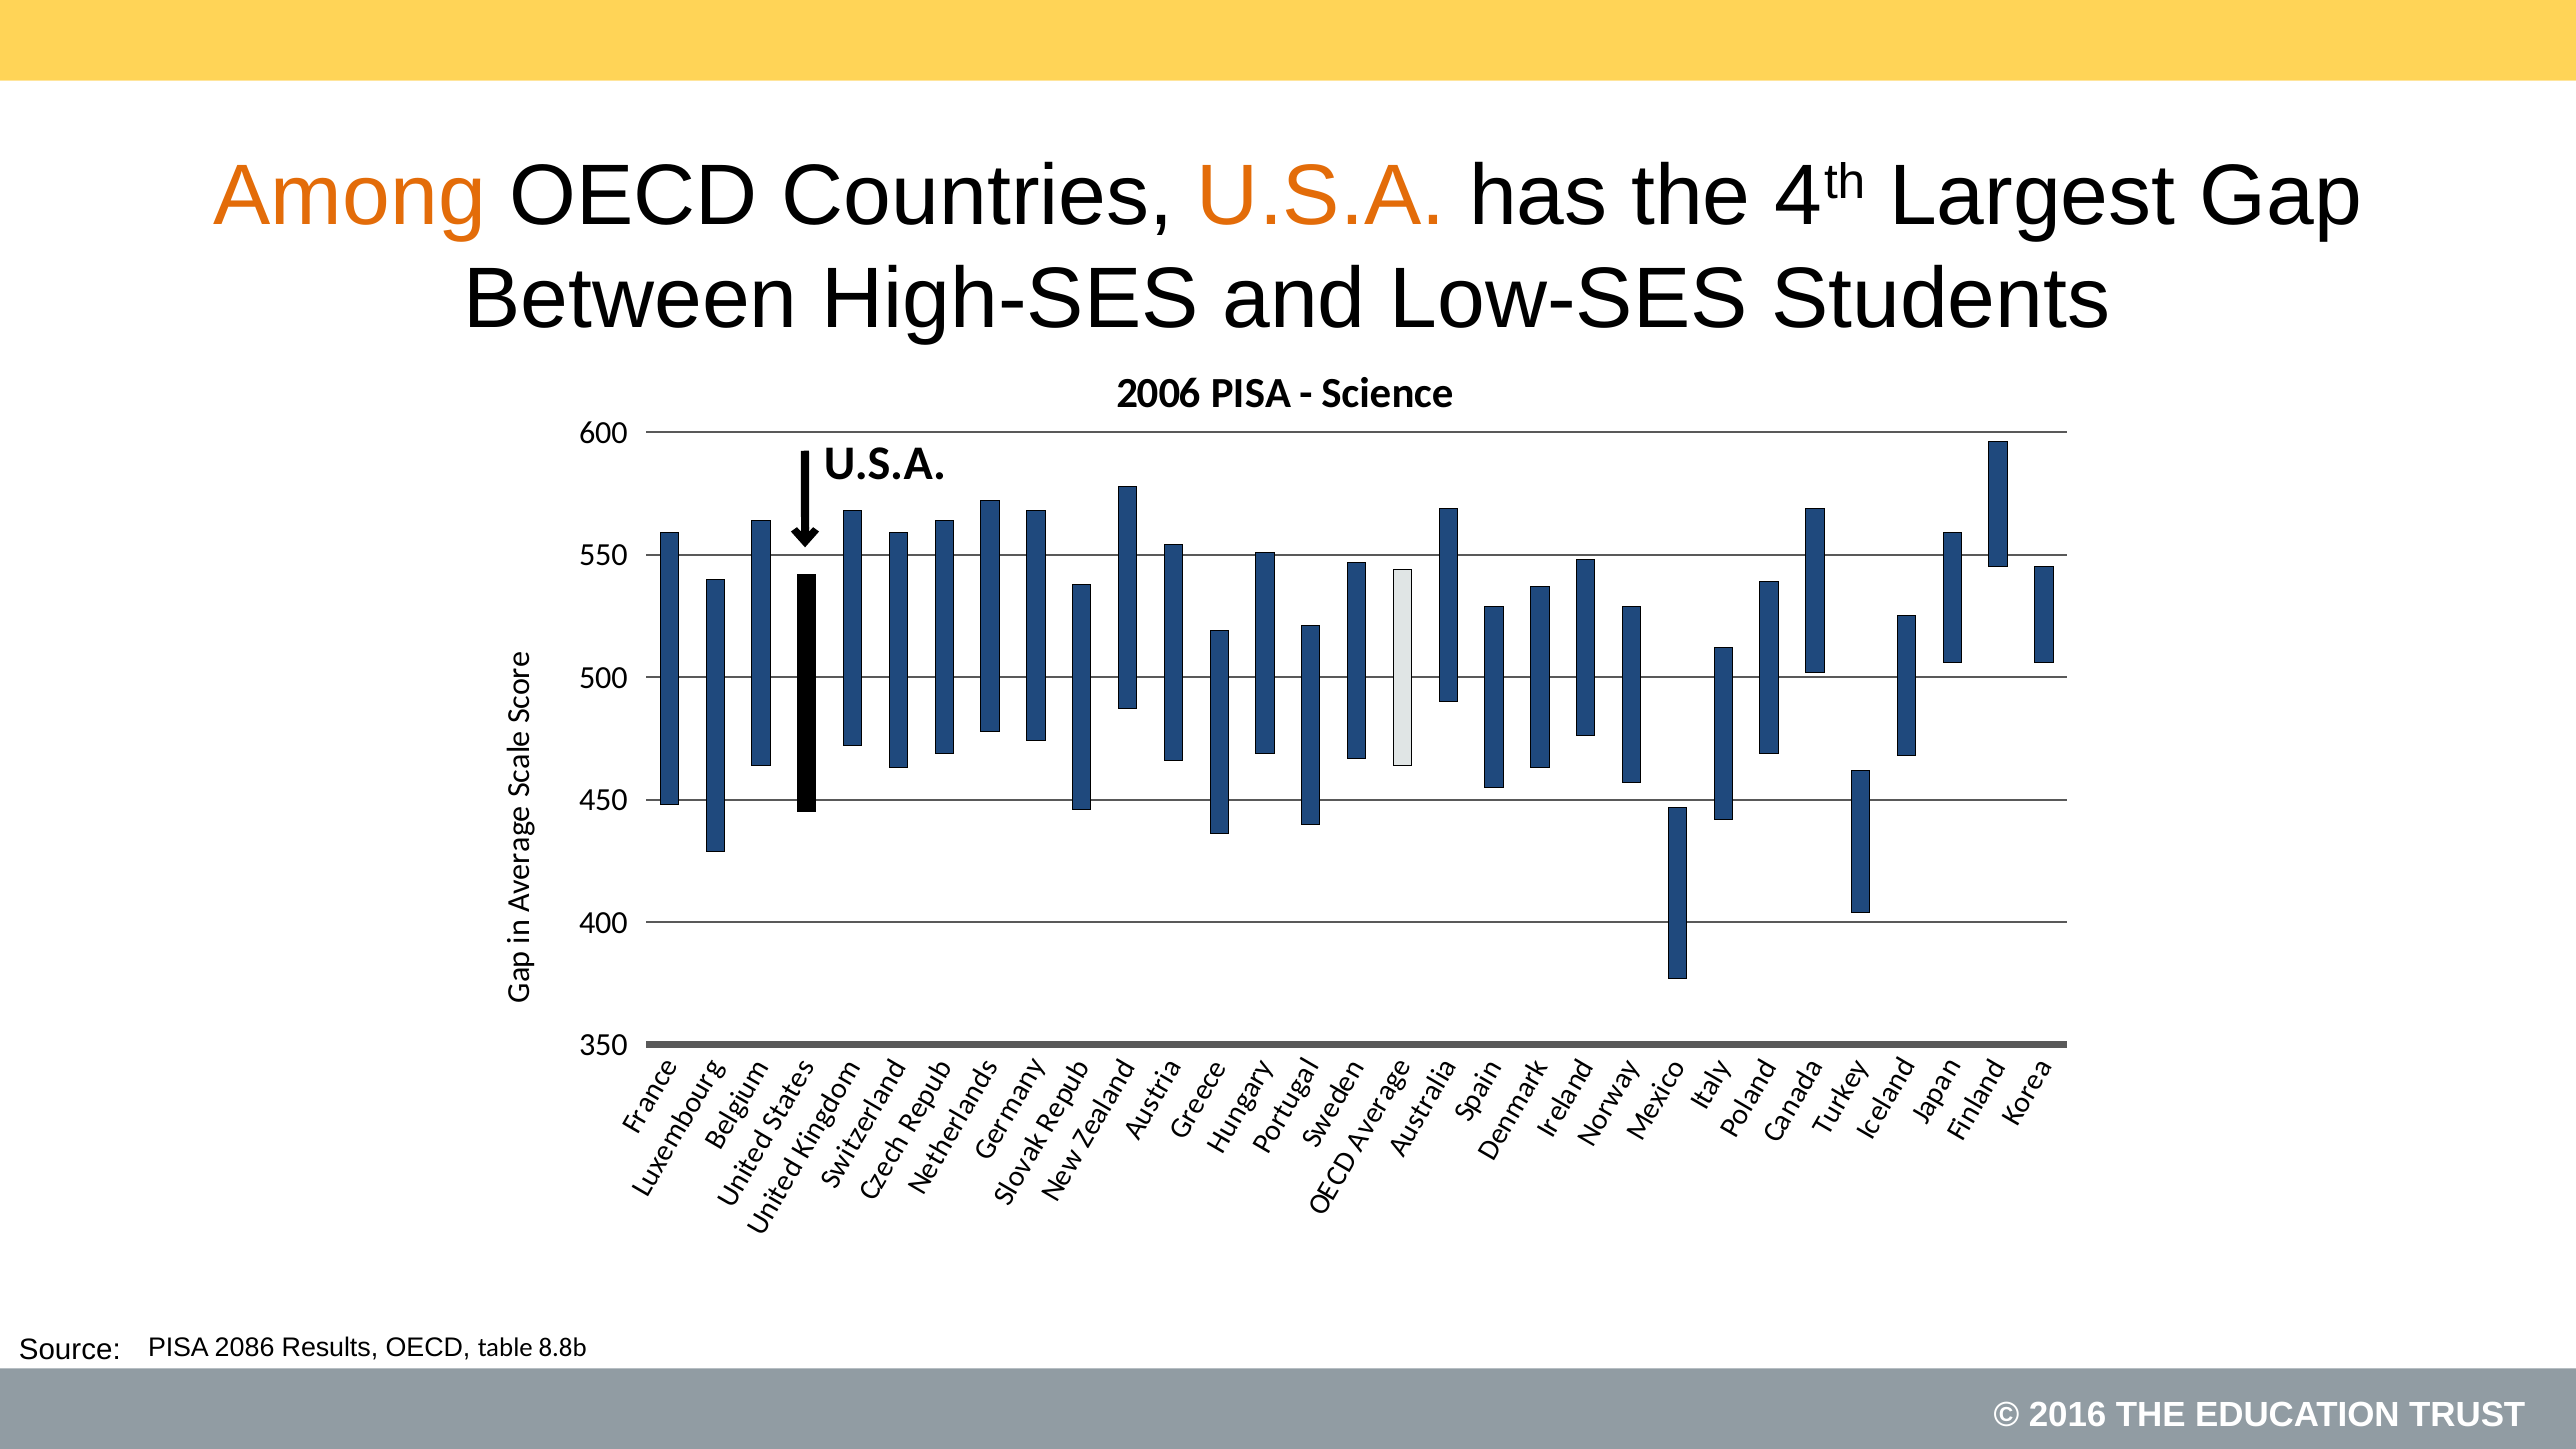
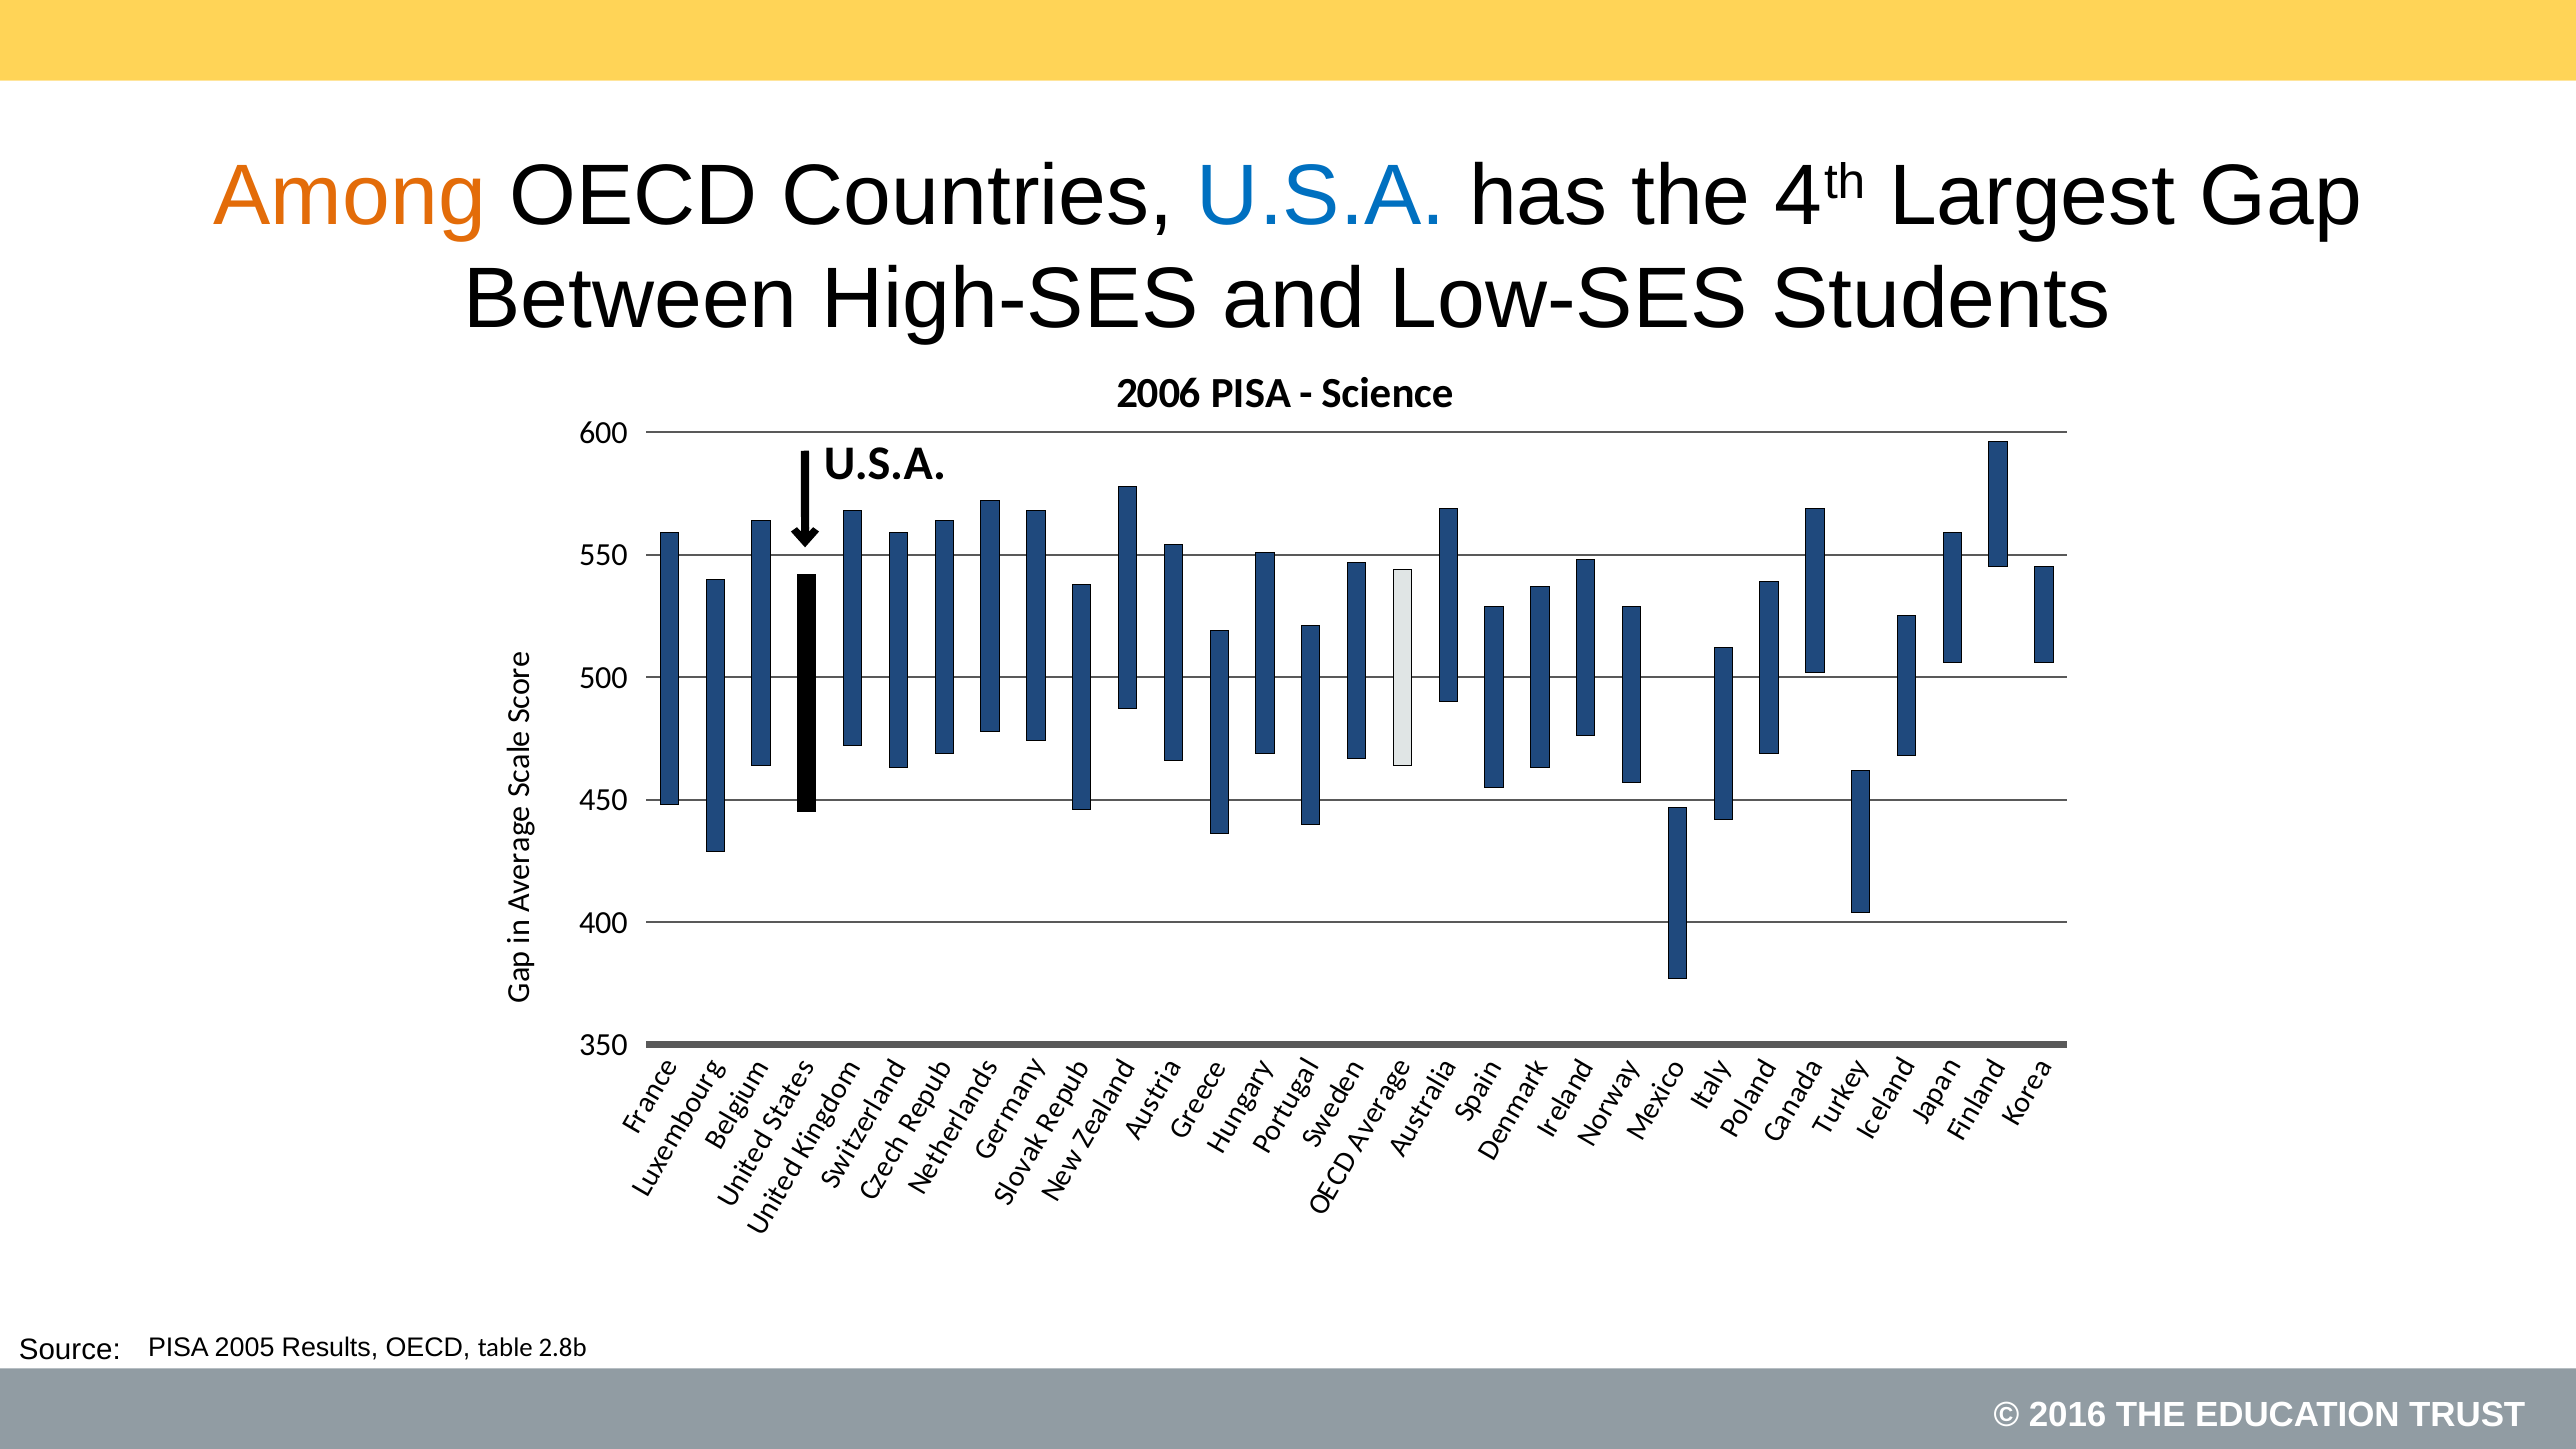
U.S.A at (1321, 196) colour: orange -> blue
2086: 2086 -> 2005
8.8b: 8.8b -> 2.8b
